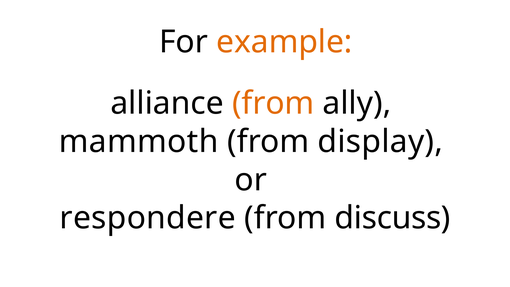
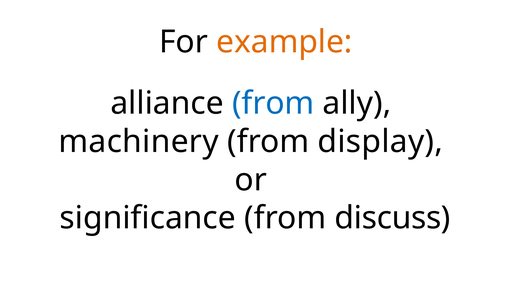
from at (273, 103) colour: orange -> blue
mammoth: mammoth -> machinery
respondere: respondere -> significance
